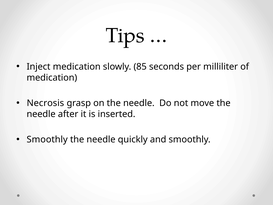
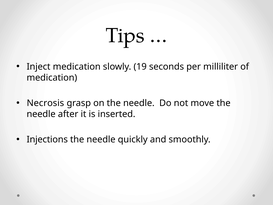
85: 85 -> 19
Smoothly at (47, 139): Smoothly -> Injections
